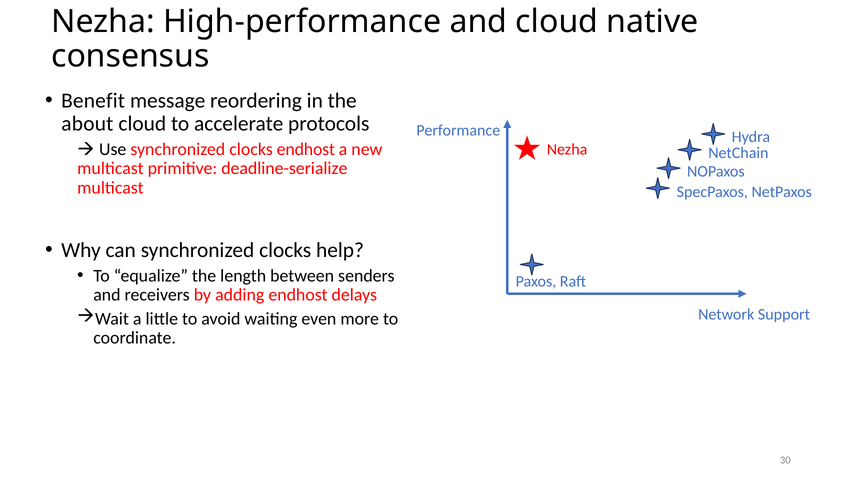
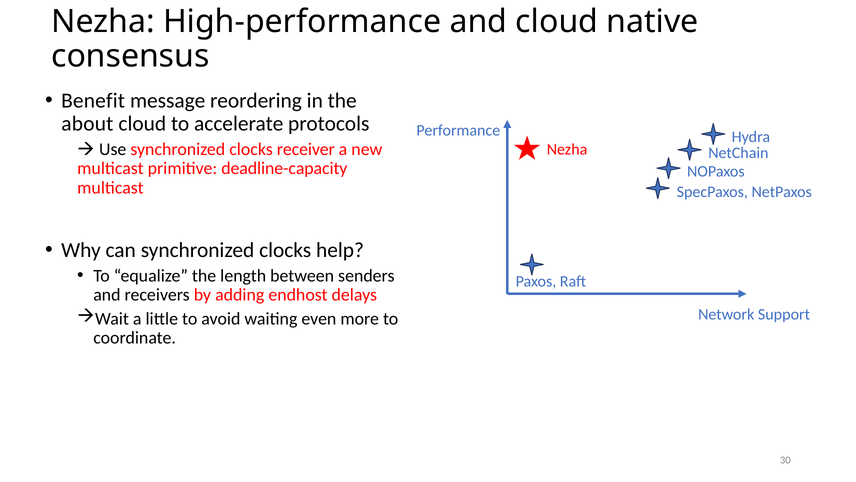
clocks endhost: endhost -> receiver
deadline-serialize: deadline-serialize -> deadline-capacity
